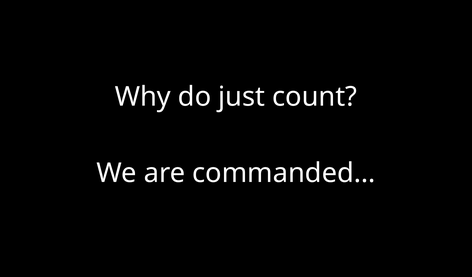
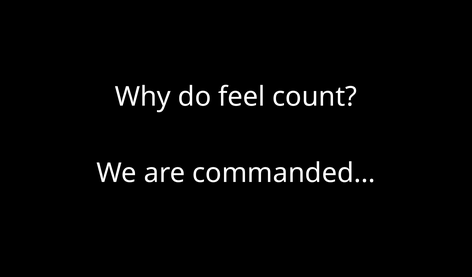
just: just -> feel
